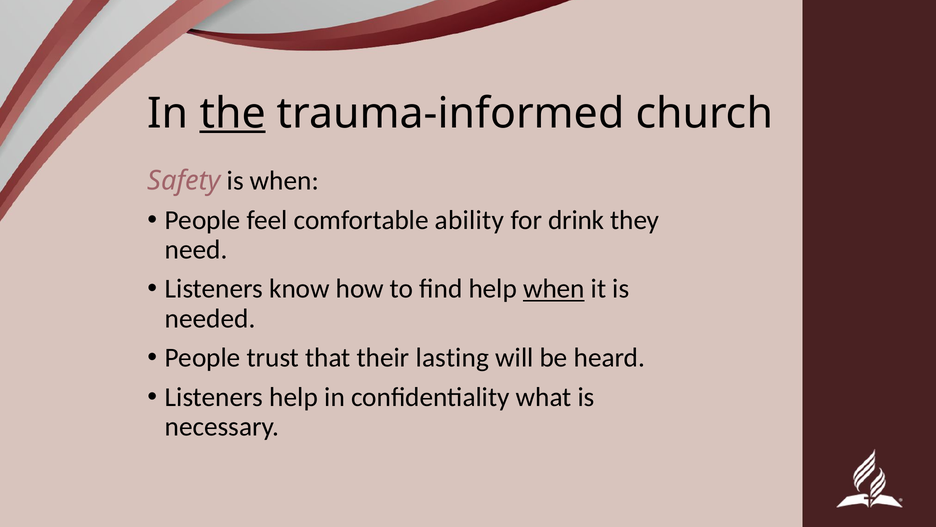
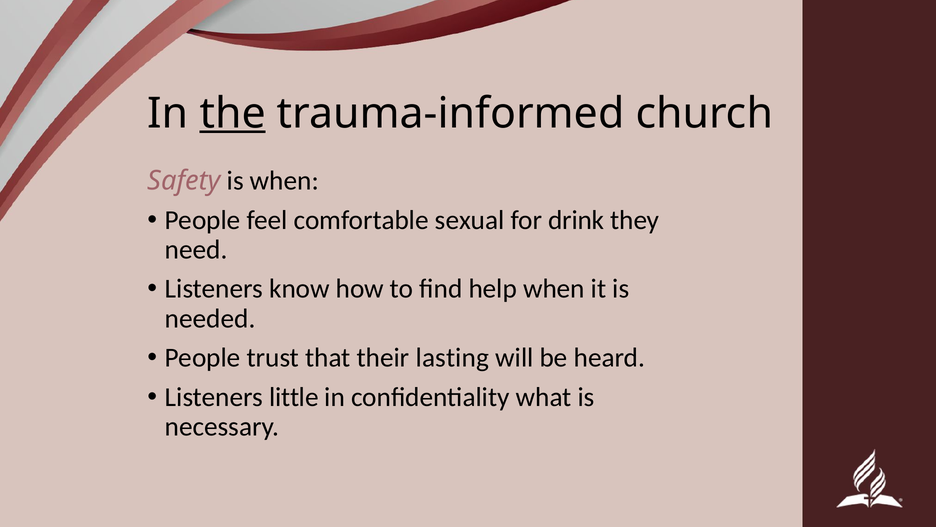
ability: ability -> sexual
when at (554, 289) underline: present -> none
Listeners help: help -> little
